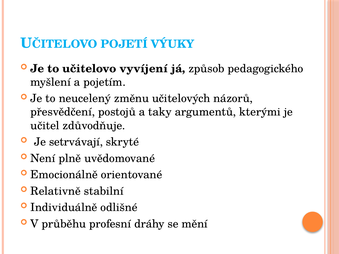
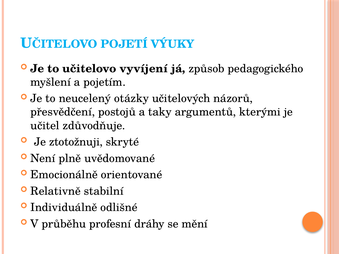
změnu: změnu -> otázky
setrvávají: setrvávají -> ztotožnuji
